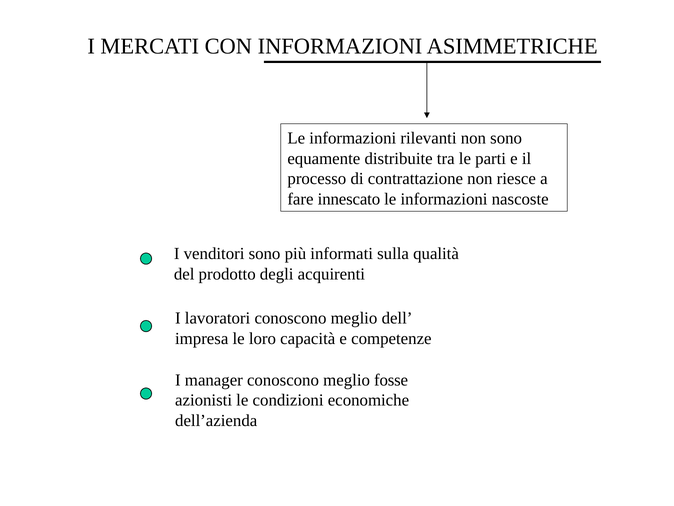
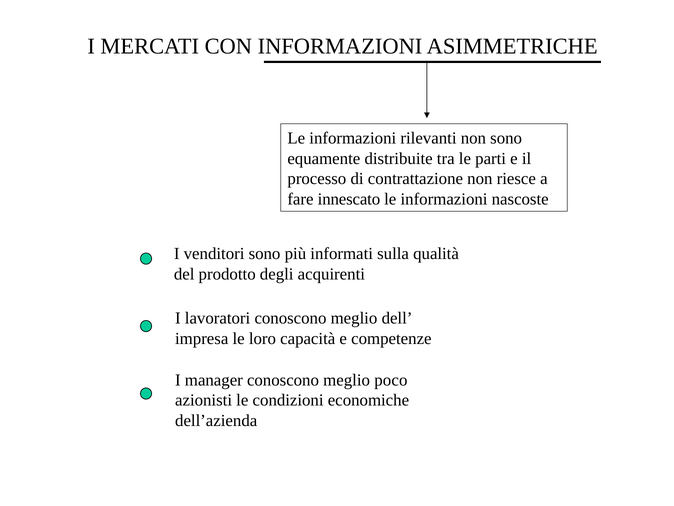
fosse: fosse -> poco
